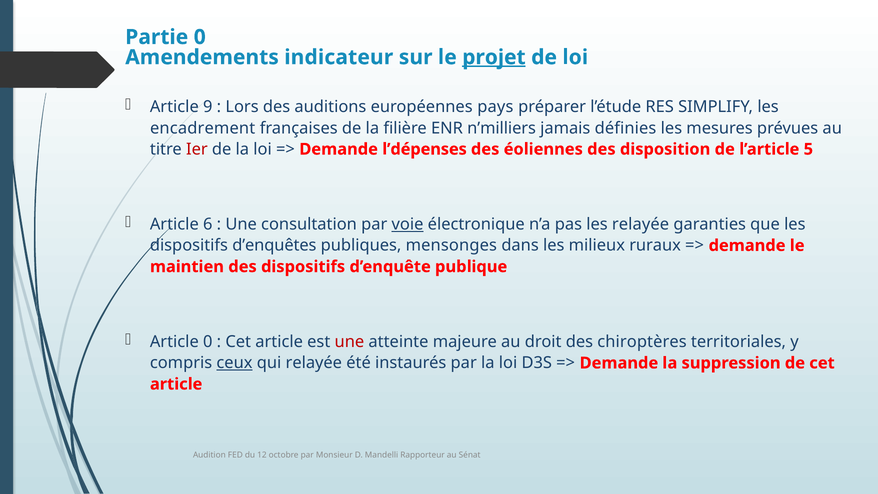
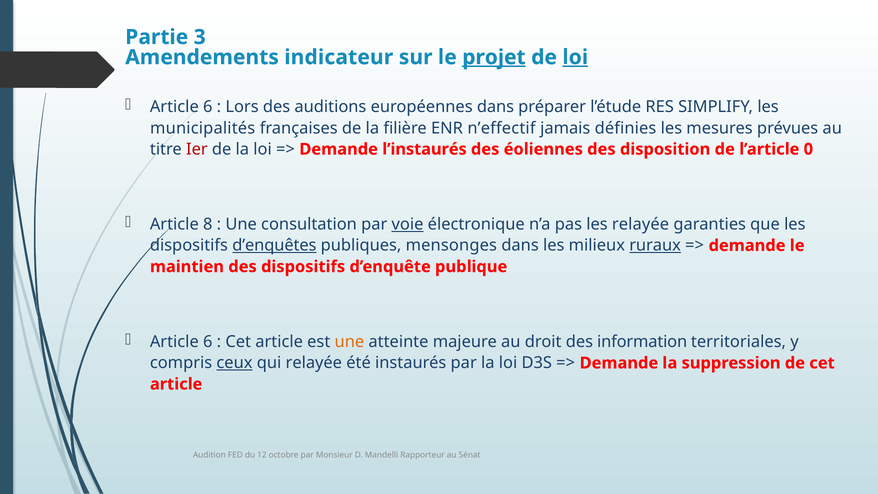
Partie 0: 0 -> 3
loi at (575, 57) underline: none -> present
9 at (208, 107): 9 -> 6
européennes pays: pays -> dans
encadrement: encadrement -> municipalités
n’milliers: n’milliers -> n’effectif
l’dépenses: l’dépenses -> l’instaurés
5: 5 -> 0
6: 6 -> 8
d’enquêtes underline: none -> present
ruraux underline: none -> present
0 at (208, 342): 0 -> 6
une at (349, 342) colour: red -> orange
chiroptères: chiroptères -> information
